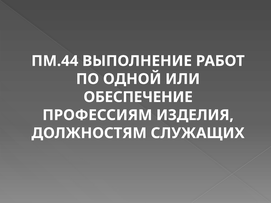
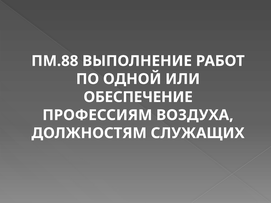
ПМ.44: ПМ.44 -> ПМ.88
ИЗДЕЛИЯ: ИЗДЕЛИЯ -> ВОЗДУХА
